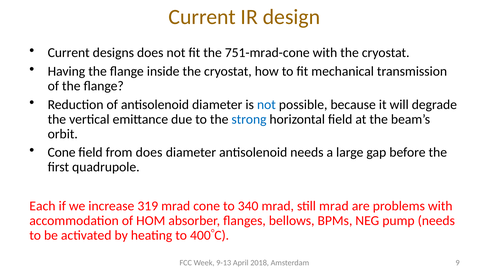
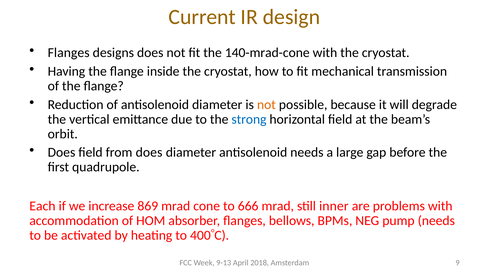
Current at (69, 53): Current -> Flanges
751-mrad-cone: 751-mrad-cone -> 140-mrad-cone
not at (266, 105) colour: blue -> orange
Cone at (62, 153): Cone -> Does
319: 319 -> 869
340: 340 -> 666
still mrad: mrad -> inner
